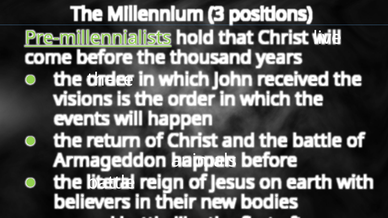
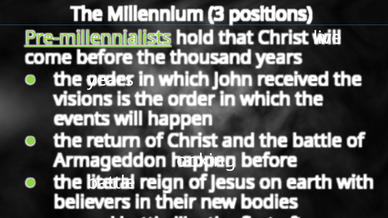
the there: there -> years
animals: animals -> looking
